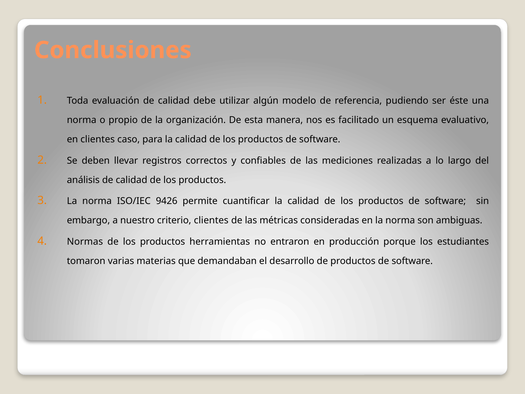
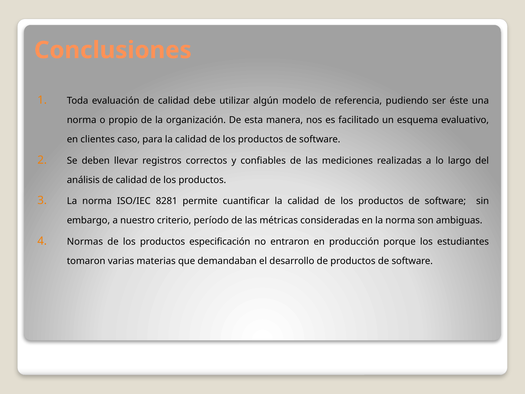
9426: 9426 -> 8281
criterio clientes: clientes -> período
herramientas: herramientas -> especificación
